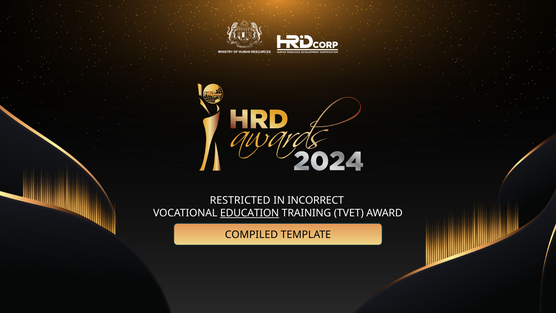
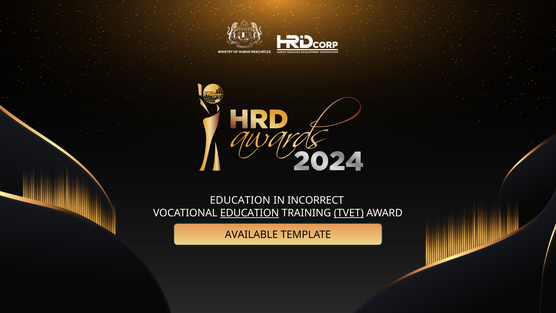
RESTRICTED at (240, 200): RESTRICTED -> EDUCATION
TVET underline: none -> present
COMPILED: COMPILED -> AVAILABLE
